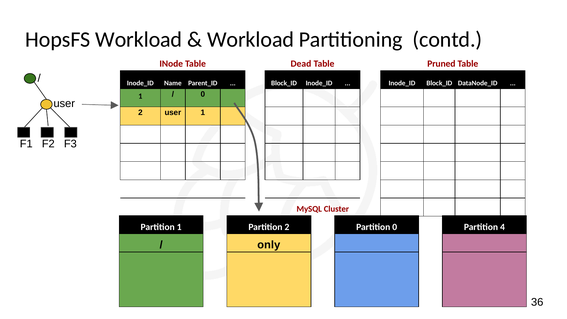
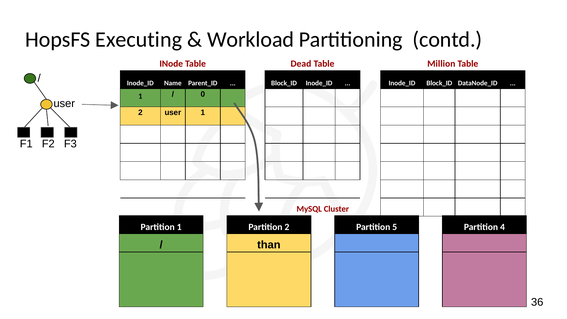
HopsFS Workload: Workload -> Executing
Pruned: Pruned -> Million
Partition 0: 0 -> 5
only: only -> than
